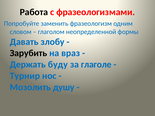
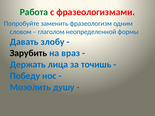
Работа colour: black -> green
буду: буду -> лица
глаголе: глаголе -> точишь
Турнир: Турнир -> Победу
